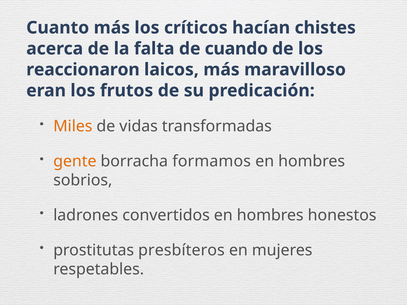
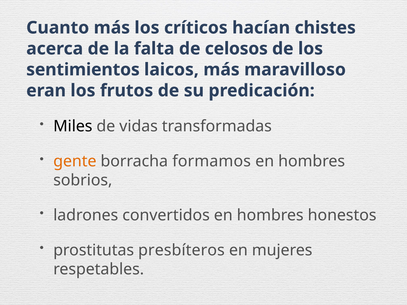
cuando: cuando -> celosos
reaccionaron: reaccionaron -> sentimientos
Miles colour: orange -> black
